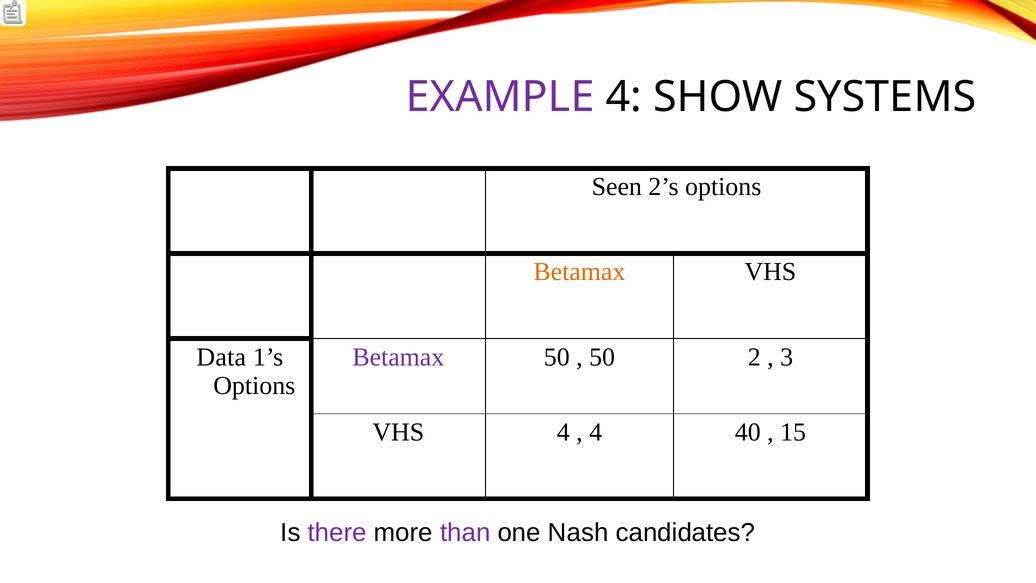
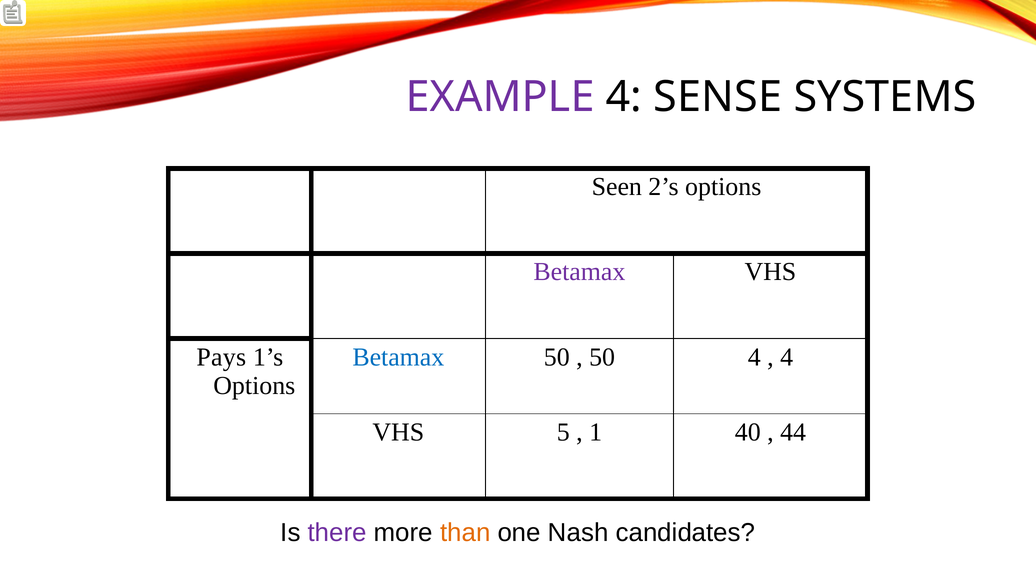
SHOW: SHOW -> SENSE
Betamax at (579, 272) colour: orange -> purple
Data: Data -> Pays
Betamax at (398, 357) colour: purple -> blue
50 2: 2 -> 4
3 at (787, 357): 3 -> 4
VHS 4: 4 -> 5
4 at (596, 432): 4 -> 1
15: 15 -> 44
than colour: purple -> orange
